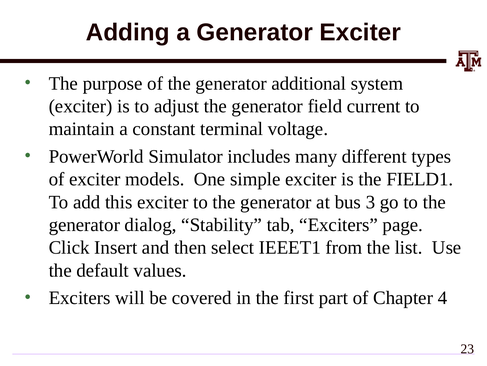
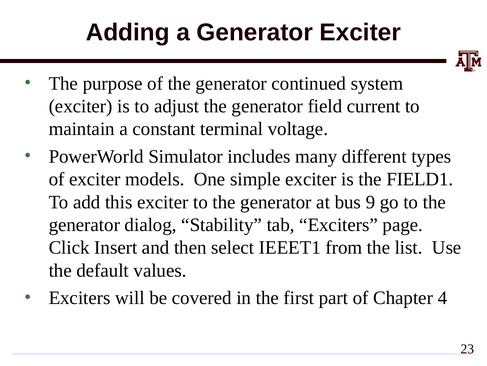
additional: additional -> continued
3: 3 -> 9
